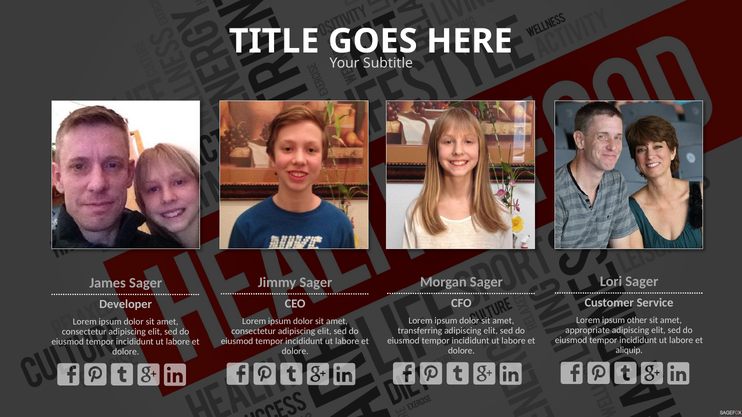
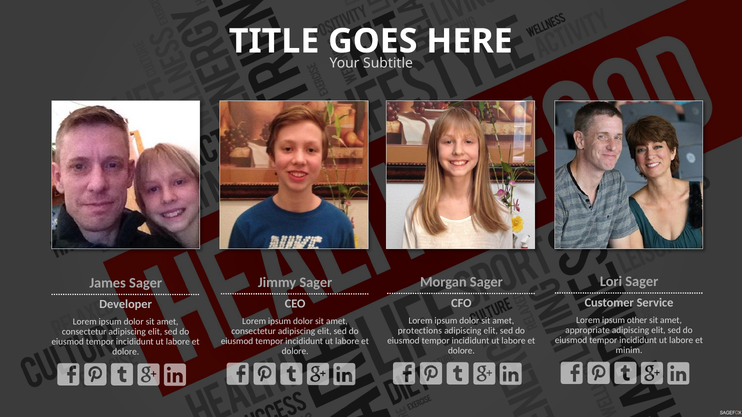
transferring: transferring -> protections
aliquip: aliquip -> minim
